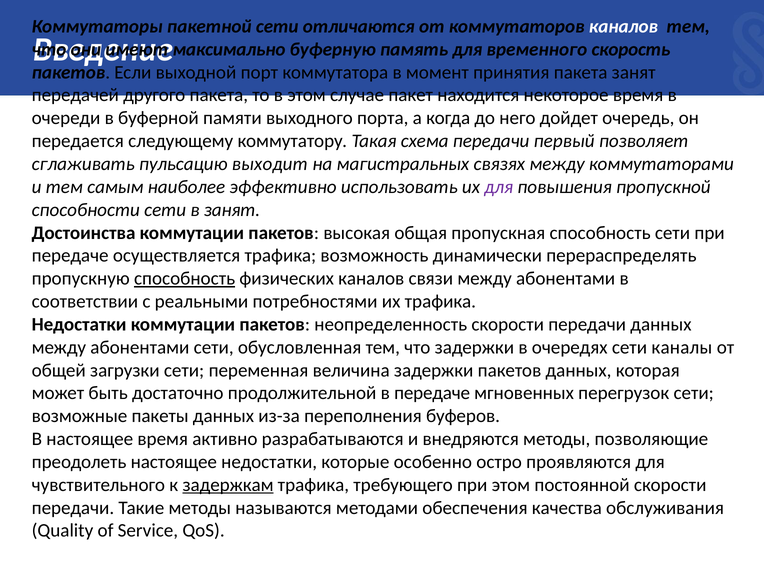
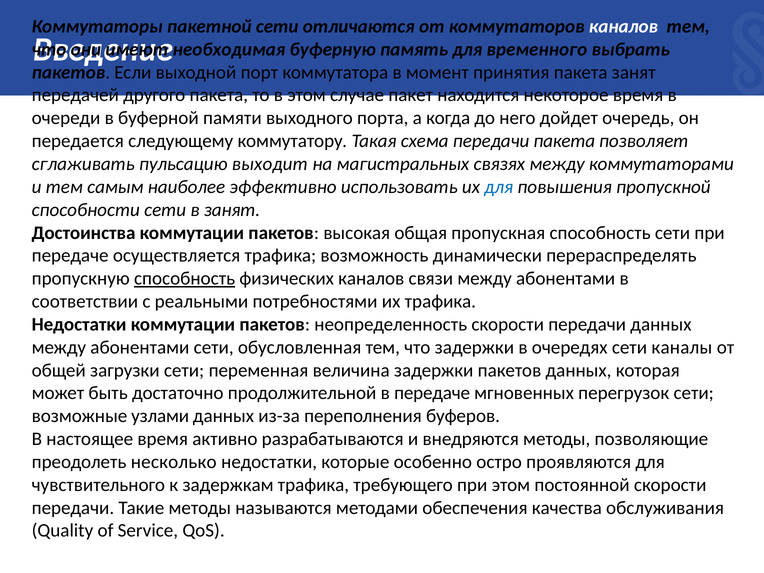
максимально: максимально -> необходимая
скорость: скорость -> выбрать
передачи первый: первый -> пакета
для at (499, 187) colour: purple -> blue
пакеты: пакеты -> узлами
преодолеть настоящее: настоящее -> несколько
задержкам underline: present -> none
